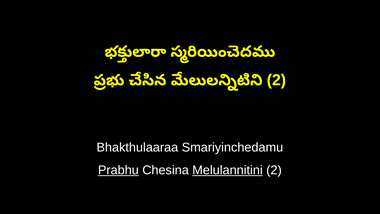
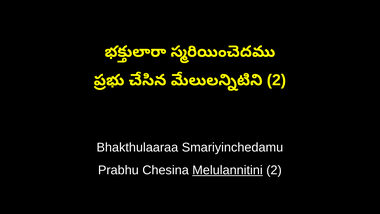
Prabhu underline: present -> none
